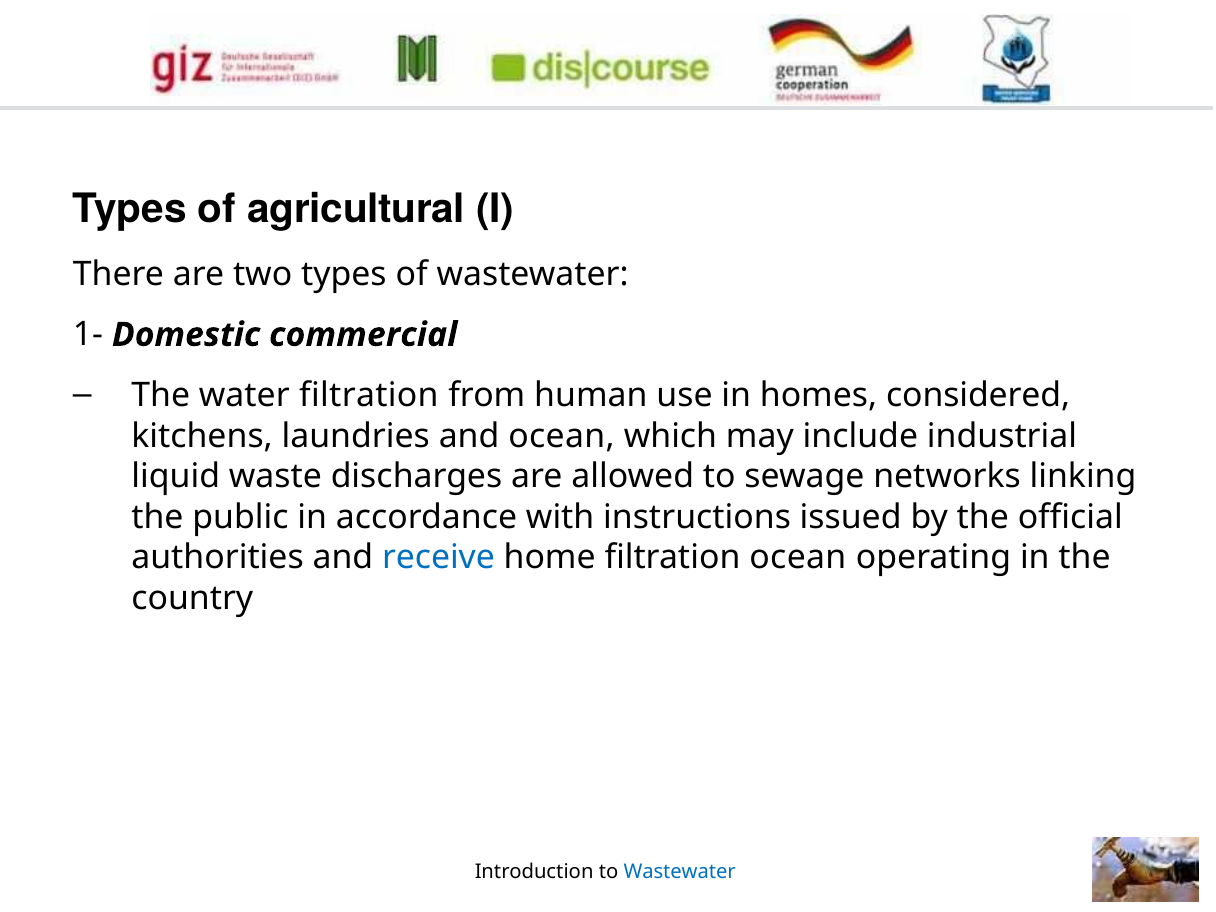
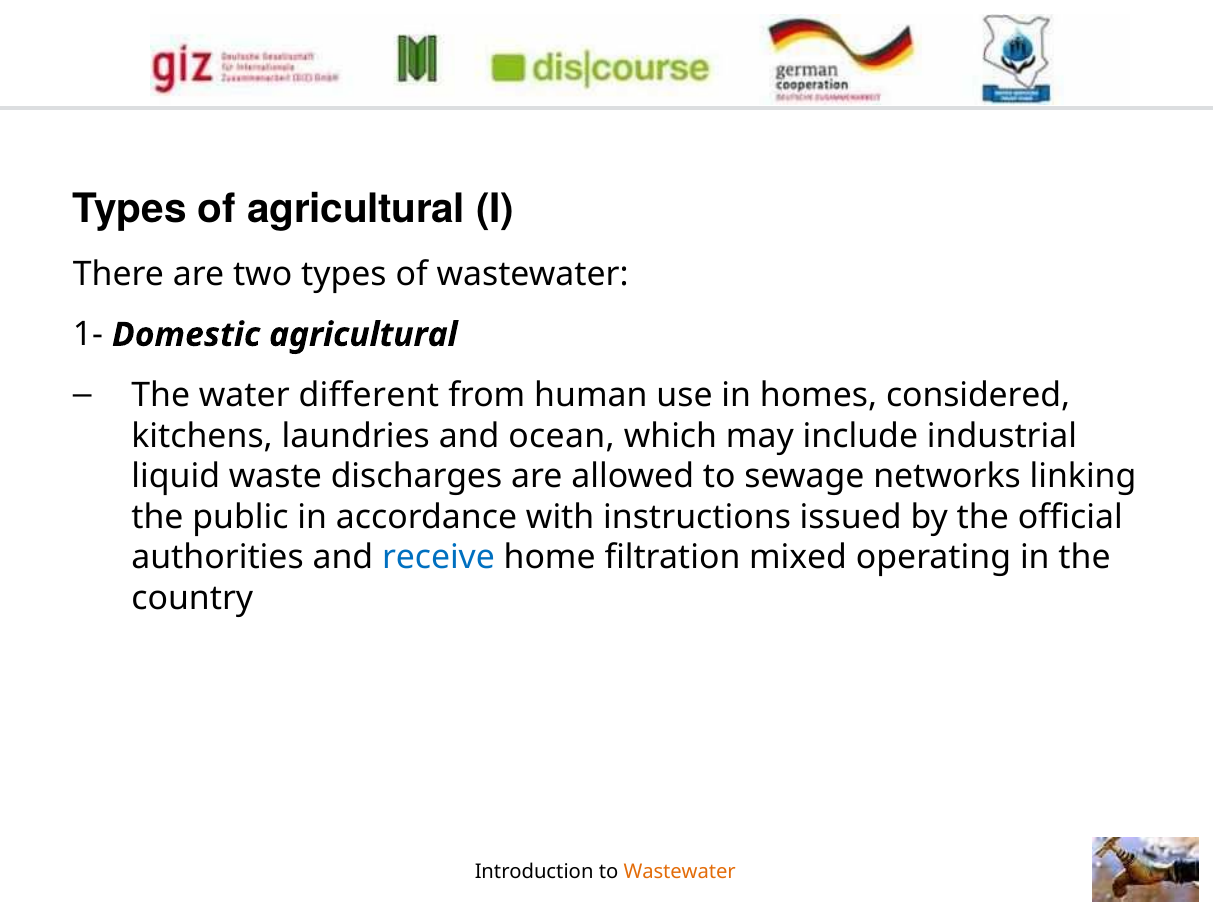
Domestic commercial: commercial -> agricultural
water filtration: filtration -> different
filtration ocean: ocean -> mixed
Wastewater at (680, 872) colour: blue -> orange
